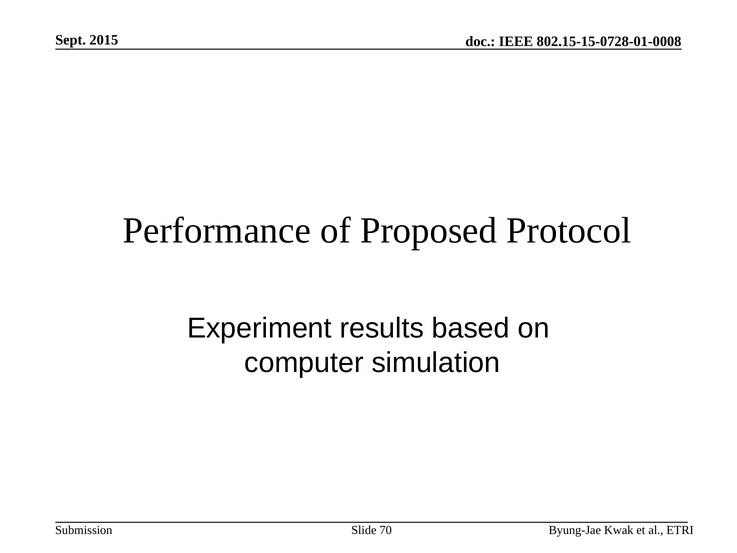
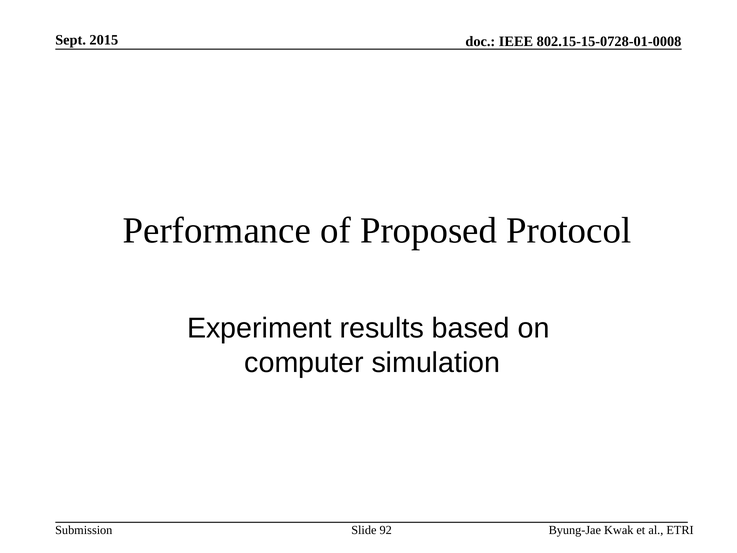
70: 70 -> 92
